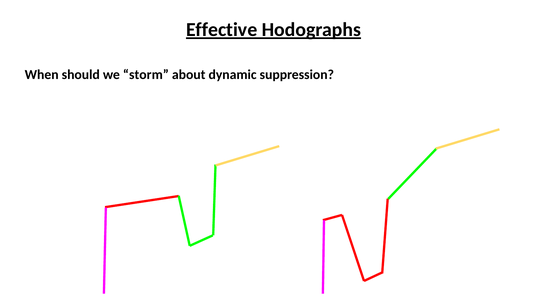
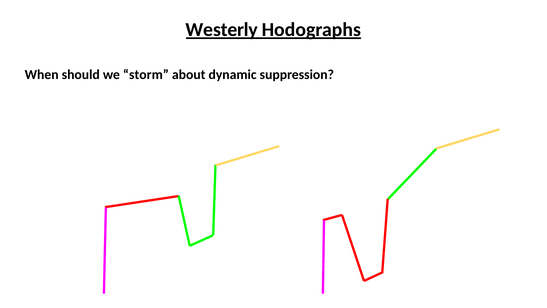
Effective: Effective -> Westerly
